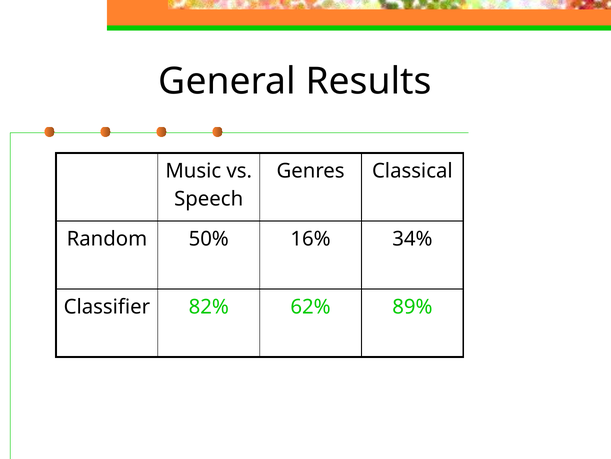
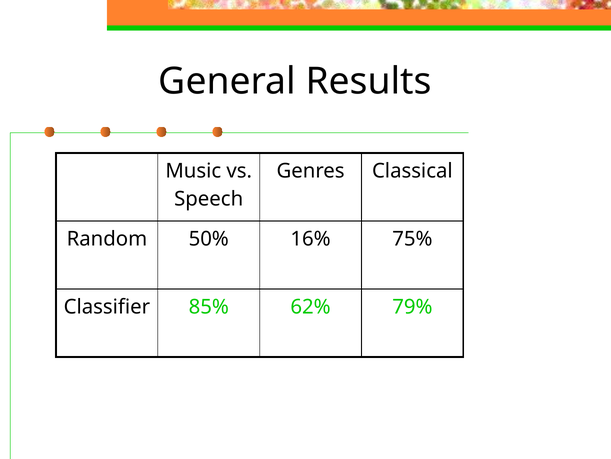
34%: 34% -> 75%
82%: 82% -> 85%
89%: 89% -> 79%
